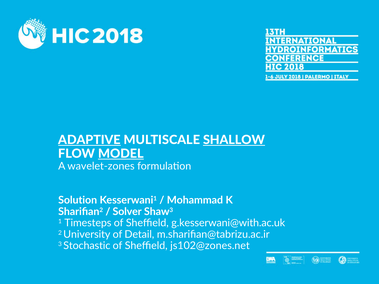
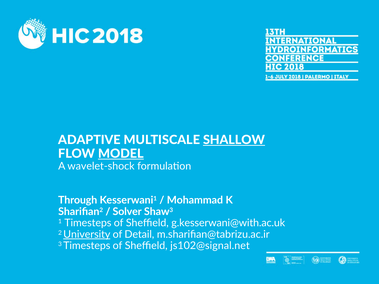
ADAPTIVE underline: present -> none
wavelet-zones: wavelet-zones -> wavelet-shock
Solution: Solution -> Through
University underline: none -> present
3 Stochastic: Stochastic -> Timesteps
js102@zones.net: js102@zones.net -> js102@signal.net
